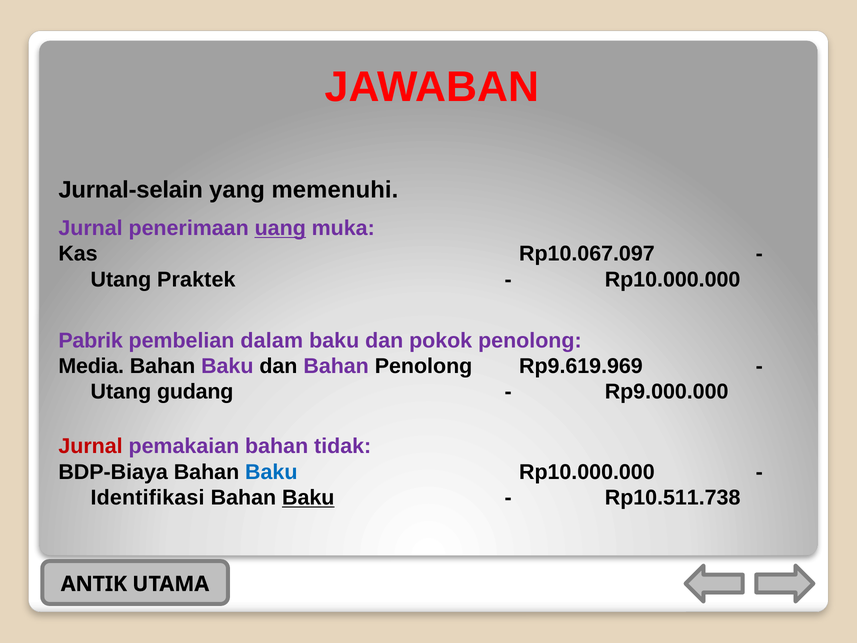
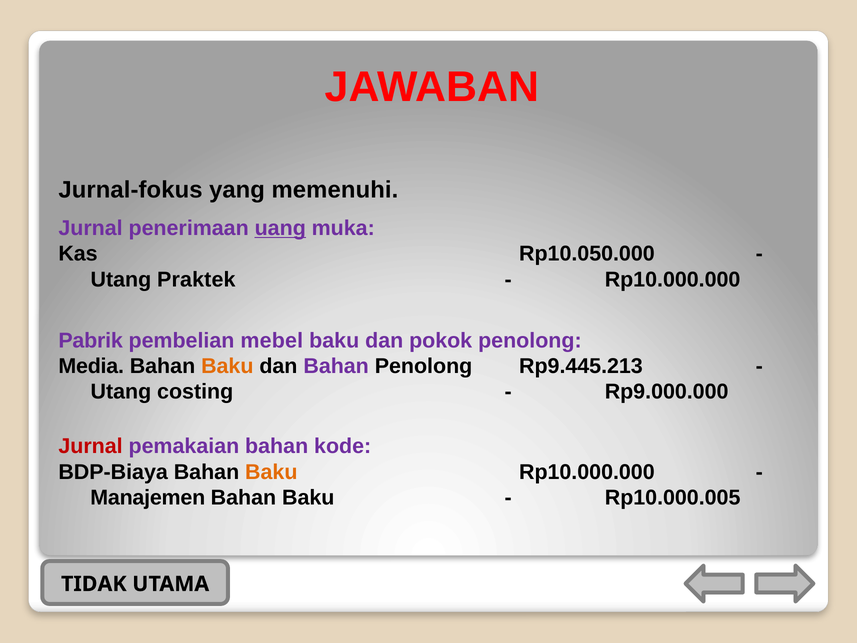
Jurnal-selain: Jurnal-selain -> Jurnal-fokus
Rp10.067.097: Rp10.067.097 -> Rp10.050.000
dalam: dalam -> mebel
Baku at (227, 366) colour: purple -> orange
Rp9.619.969: Rp9.619.969 -> Rp9.445.213
gudang: gudang -> costing
tidak: tidak -> kode
Baku at (271, 472) colour: blue -> orange
Identifikasi: Identifikasi -> Manajemen
Baku at (308, 498) underline: present -> none
Rp10.511.738: Rp10.511.738 -> Rp10.000.005
ANTIK: ANTIK -> TIDAK
